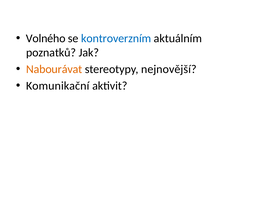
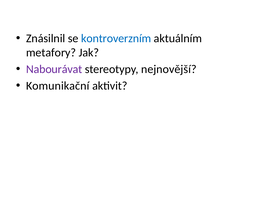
Volného: Volného -> Znásilnil
poznatků: poznatků -> metafory
Nabourávat colour: orange -> purple
